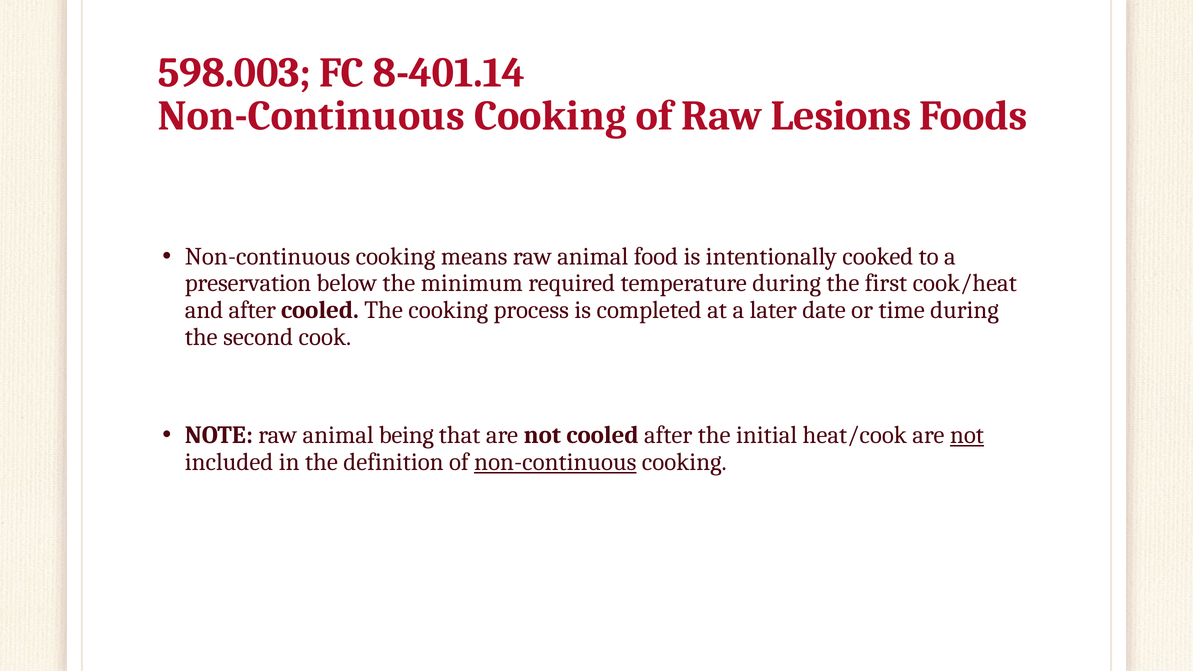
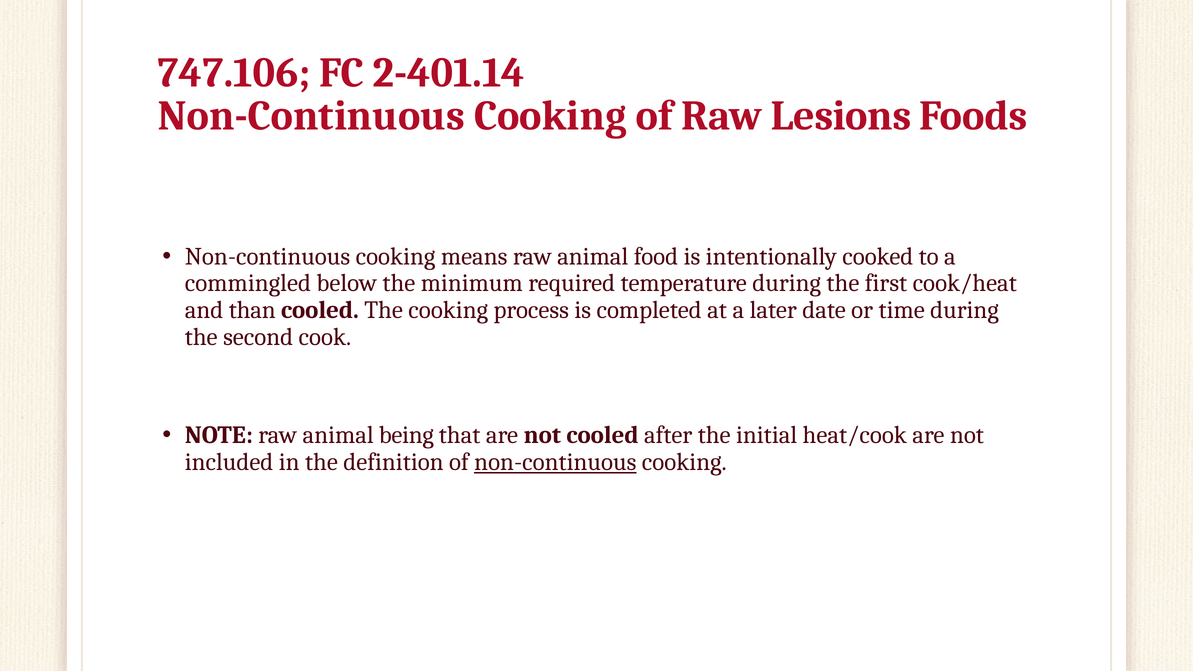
598.003: 598.003 -> 747.106
8-401.14: 8-401.14 -> 2-401.14
preservation: preservation -> commingled
and after: after -> than
not at (967, 435) underline: present -> none
